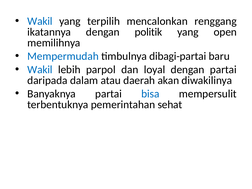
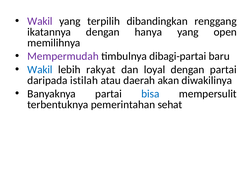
Wakil at (40, 21) colour: blue -> purple
mencalonkan: mencalonkan -> dibandingkan
politik: politik -> hanya
Mempermudah colour: blue -> purple
parpol: parpol -> rakyat
dalam: dalam -> istilah
